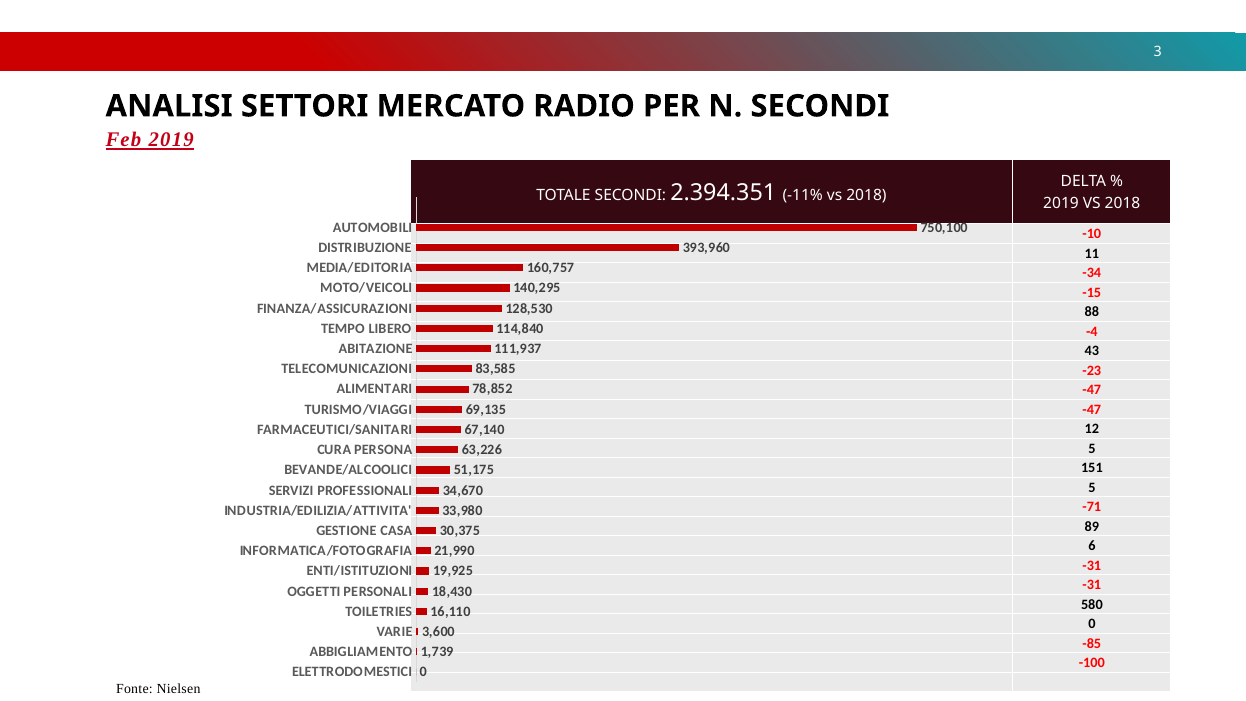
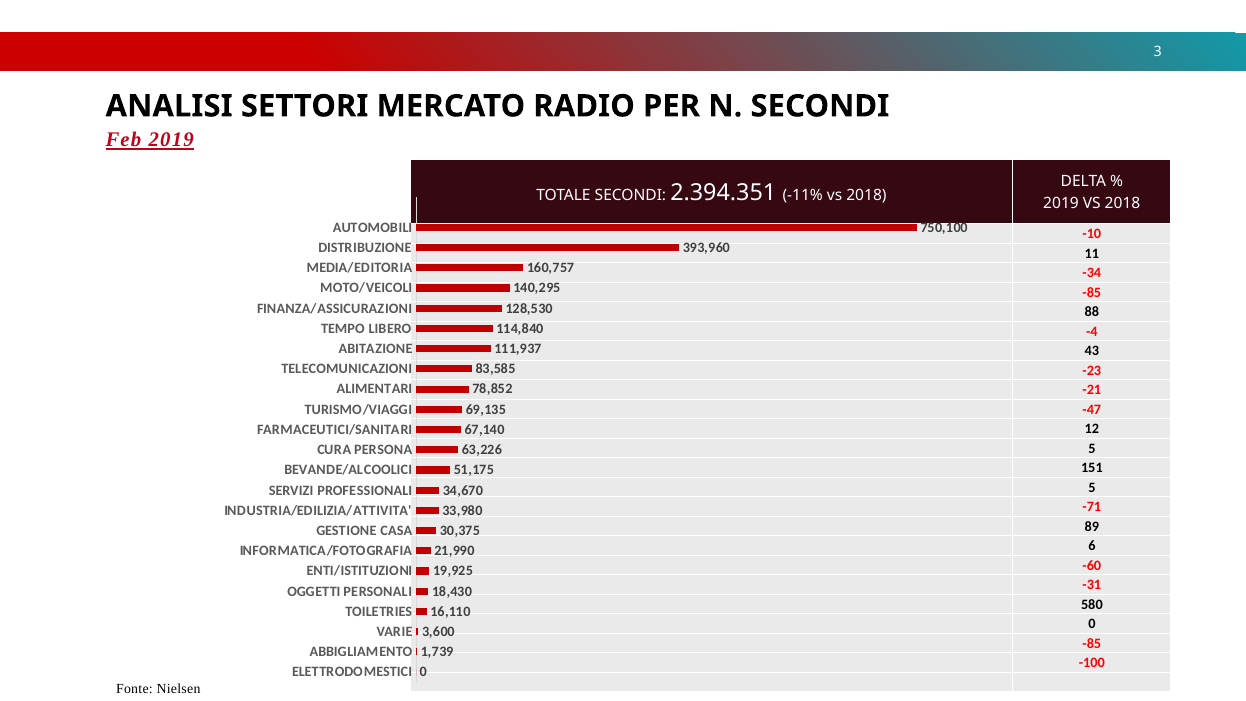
-15 at (1092, 293): -15 -> -85
-47 at (1092, 390): -47 -> -21
-31 at (1092, 566): -31 -> -60
